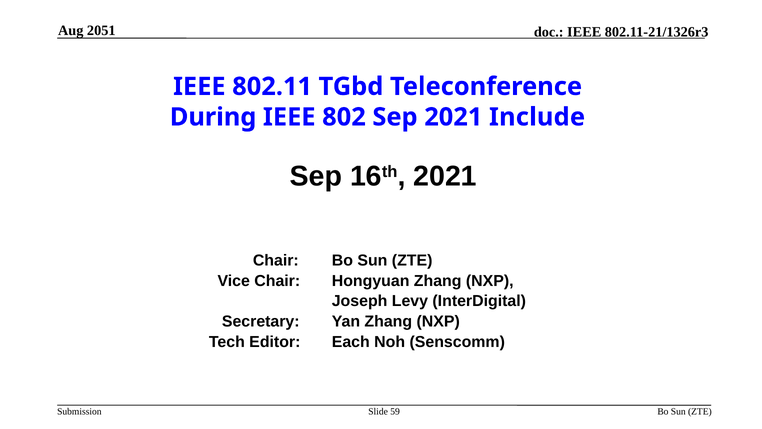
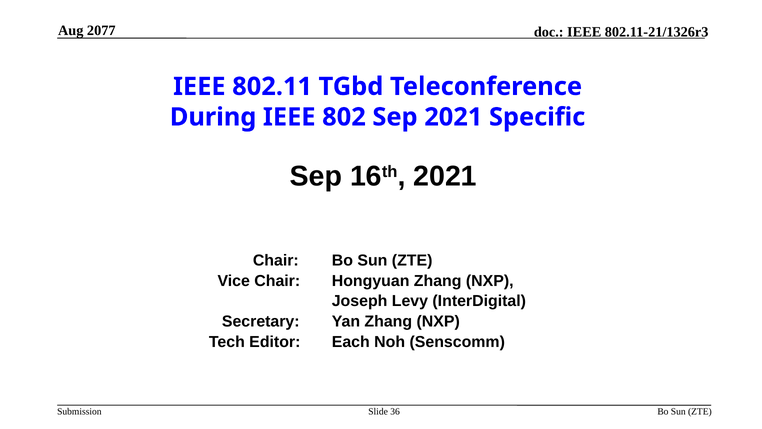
2051: 2051 -> 2077
Include: Include -> Specific
59: 59 -> 36
